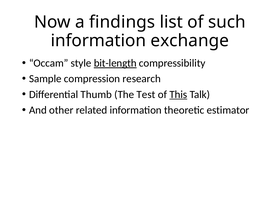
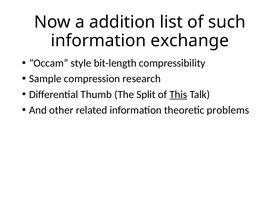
findings: findings -> addition
bit-length underline: present -> none
Test: Test -> Split
estimator: estimator -> problems
